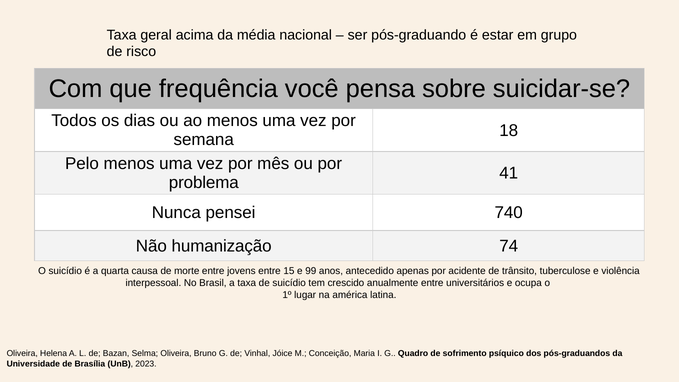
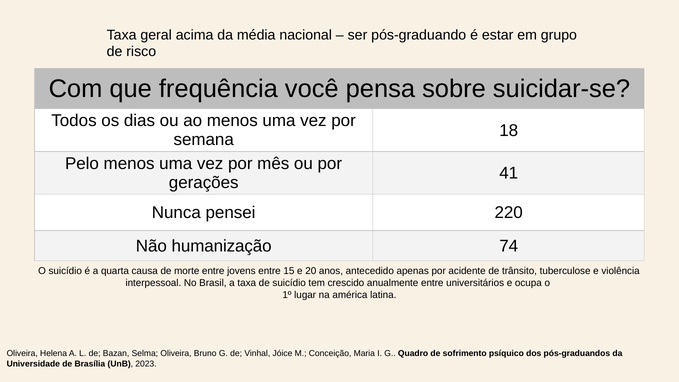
problema: problema -> gerações
740: 740 -> 220
99: 99 -> 20
